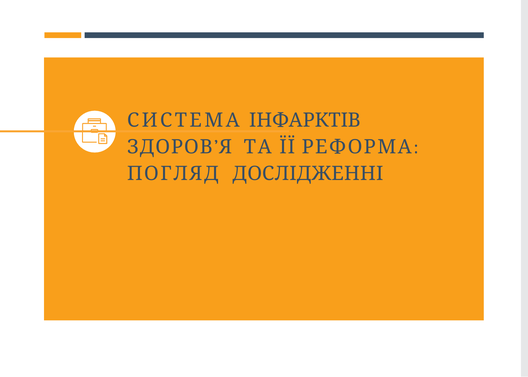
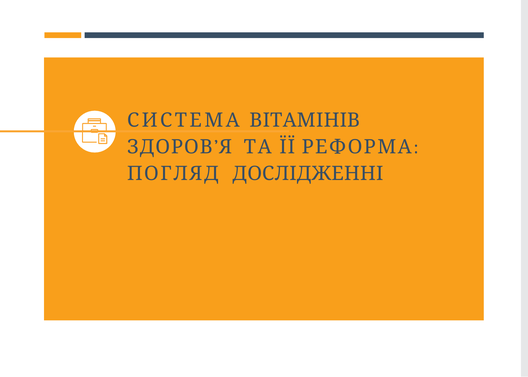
ІНФАРКТІВ: ІНФАРКТІВ -> ВІТАМІНІВ
